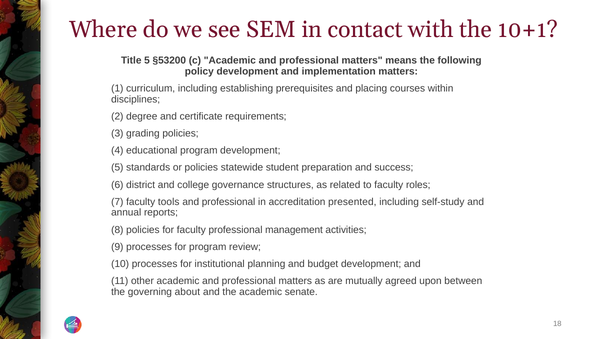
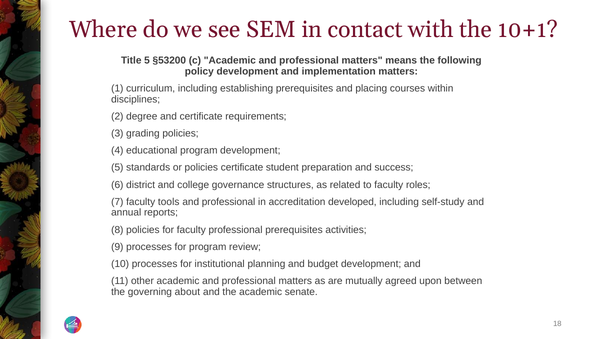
policies statewide: statewide -> certificate
presented: presented -> developed
professional management: management -> prerequisites
